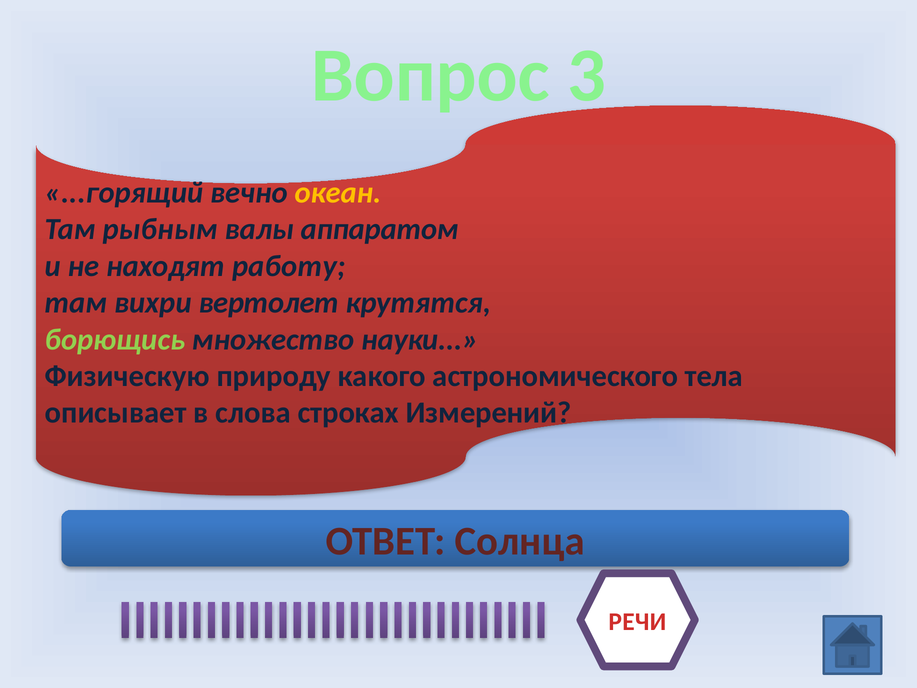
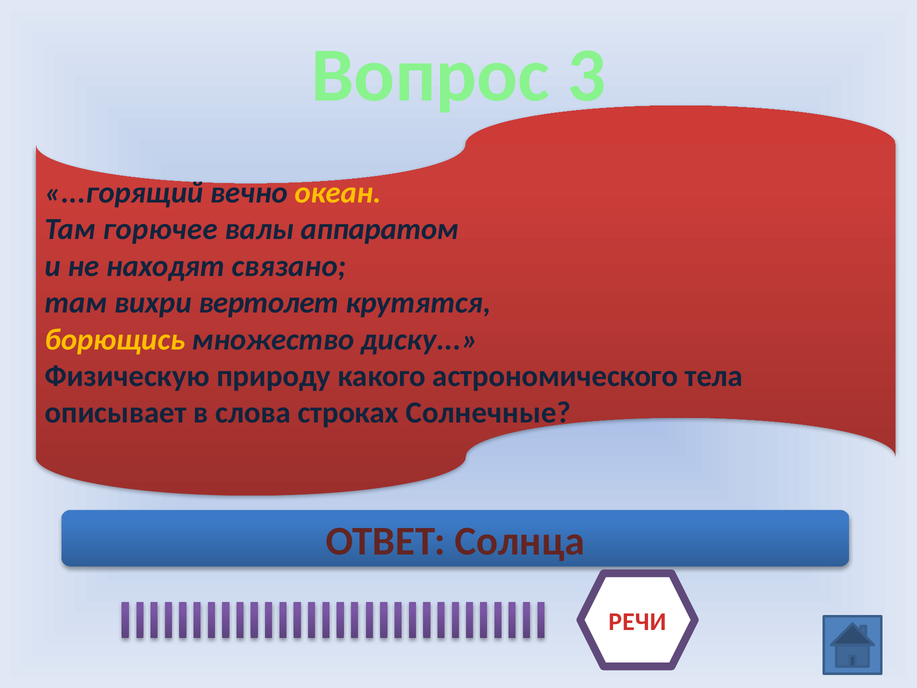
рыбным: рыбным -> горючее
работу: работу -> связано
борющись colour: light green -> yellow
науки: науки -> диску
Измерений: Измерений -> Солнечные
